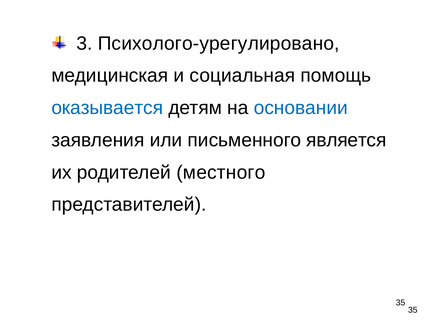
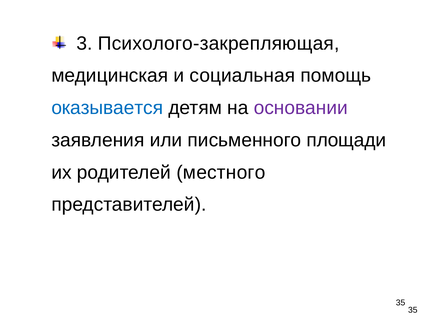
Психолого-урегулировано: Психолого-урегулировано -> Психолого-закрепляющая
основании colour: blue -> purple
является: является -> площади
